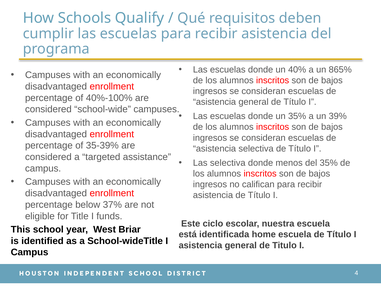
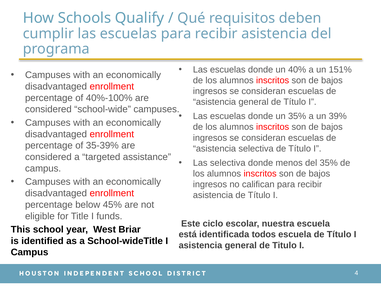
865%: 865% -> 151%
37%: 37% -> 45%
home: home -> todos
